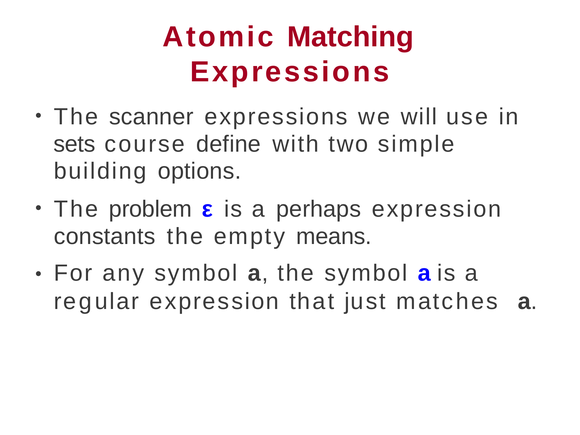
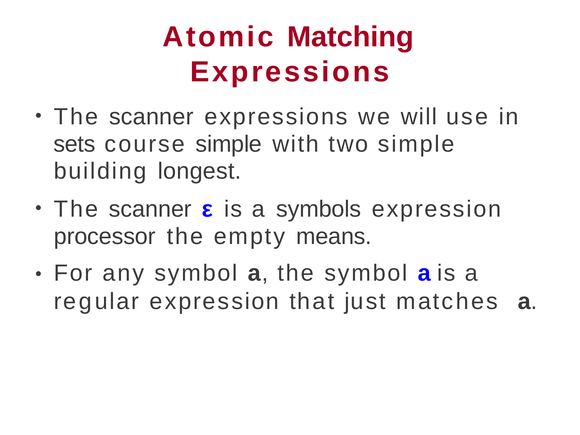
course define: define -> simple
options: options -> longest
problem at (150, 209): problem -> scanner
perhaps: perhaps -> symbols
constants: constants -> processor
